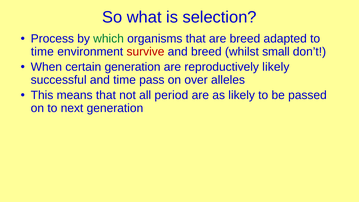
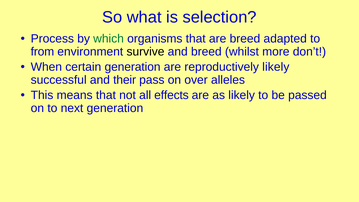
time at (42, 52): time -> from
survive colour: red -> black
small: small -> more
and time: time -> their
period: period -> effects
